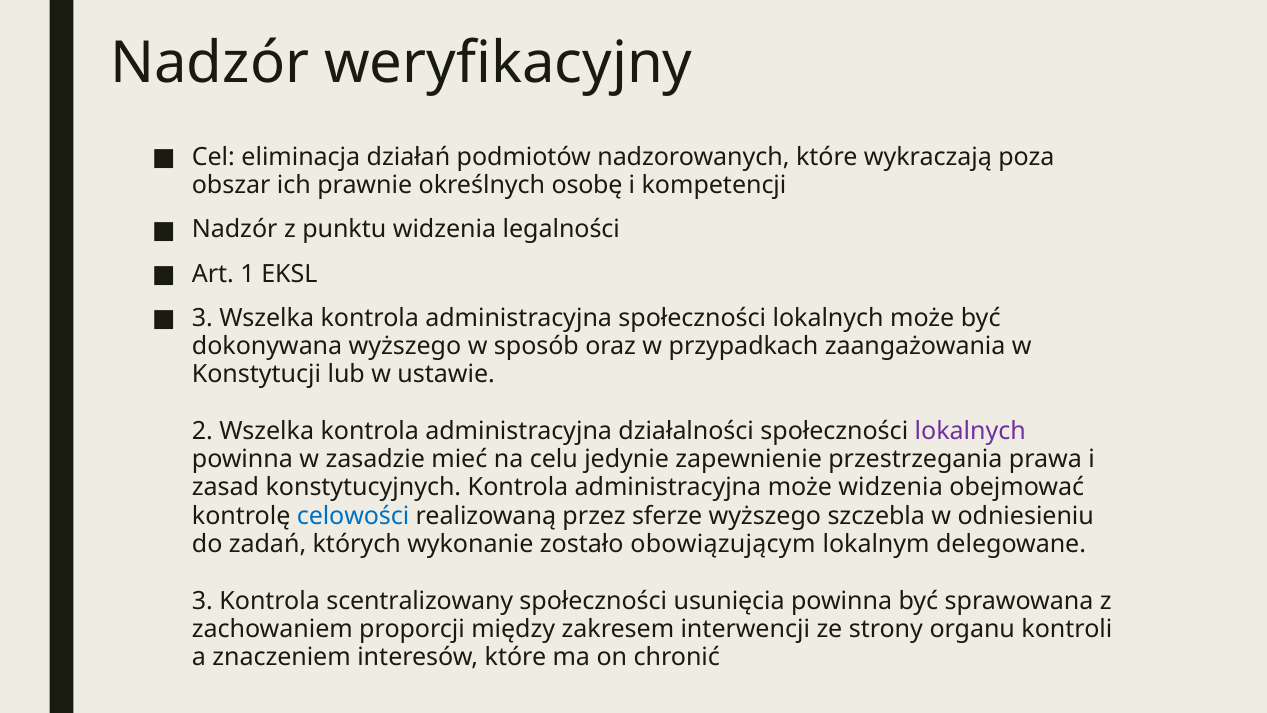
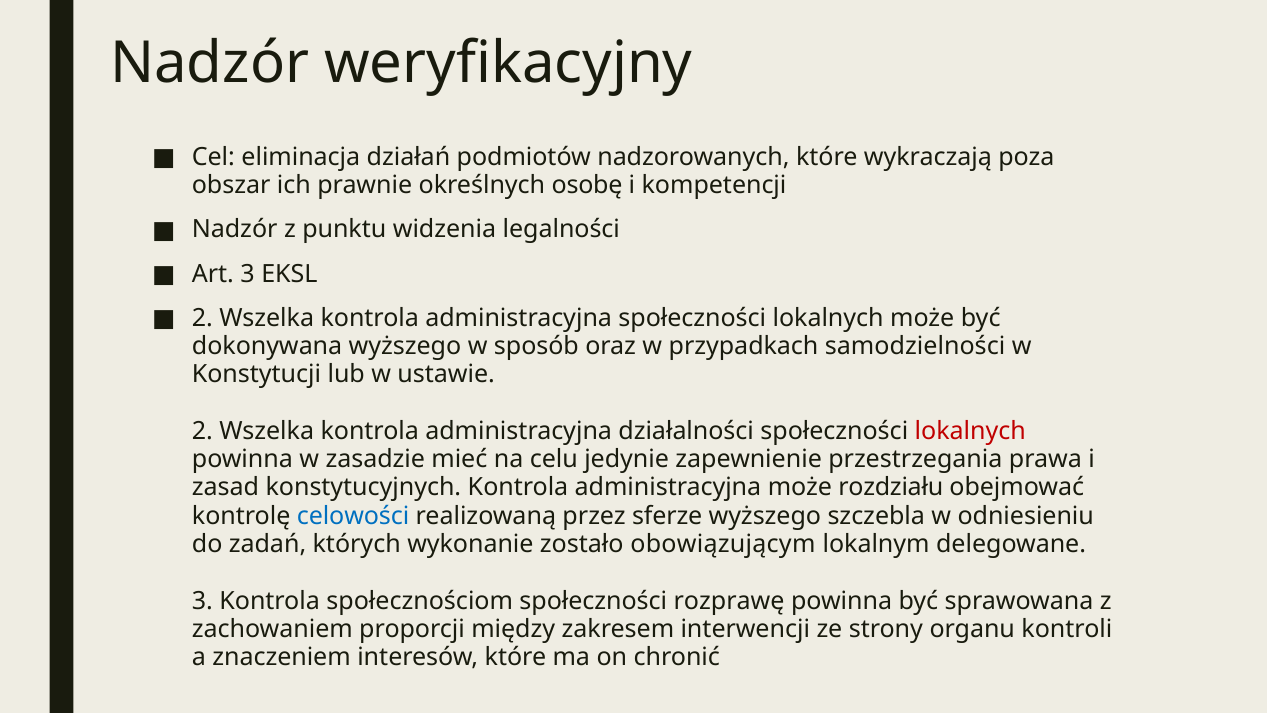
Art 1: 1 -> 3
3 at (202, 318): 3 -> 2
zaangażowania: zaangażowania -> samodzielności
lokalnych at (970, 431) colour: purple -> red
może widzenia: widzenia -> rozdziału
scentralizowany: scentralizowany -> społecznościom
usunięcia: usunięcia -> rozprawę
